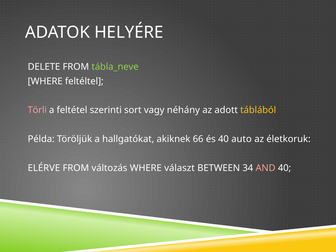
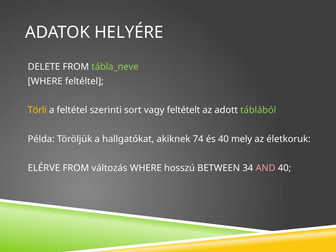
Törli colour: pink -> yellow
néhány: néhány -> feltételt
táblából colour: yellow -> light green
66: 66 -> 74
auto: auto -> mely
választ: választ -> hosszú
